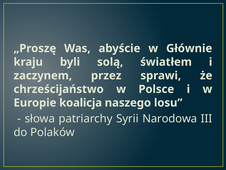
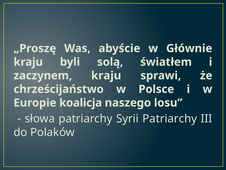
zaczynem przez: przez -> kraju
Syrii Narodowa: Narodowa -> Patriarchy
